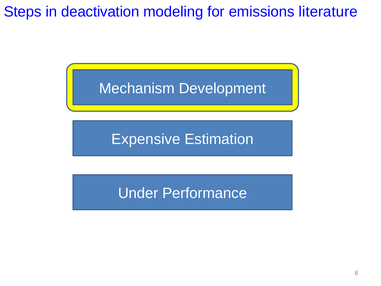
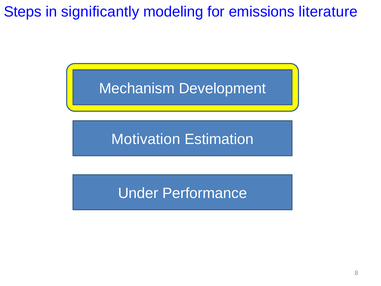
deactivation: deactivation -> significantly
Expensive: Expensive -> Motivation
